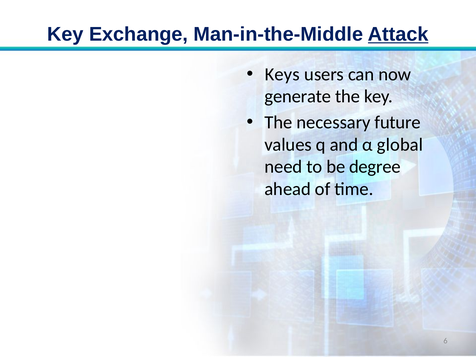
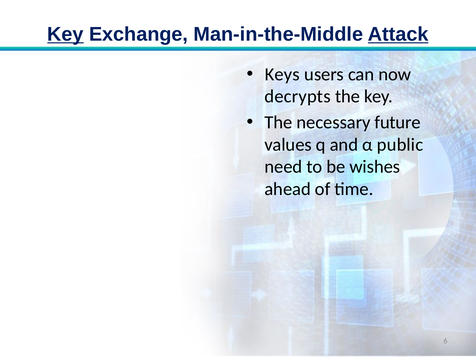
Key at (65, 34) underline: none -> present
generate: generate -> decrypts
global: global -> public
degree: degree -> wishes
